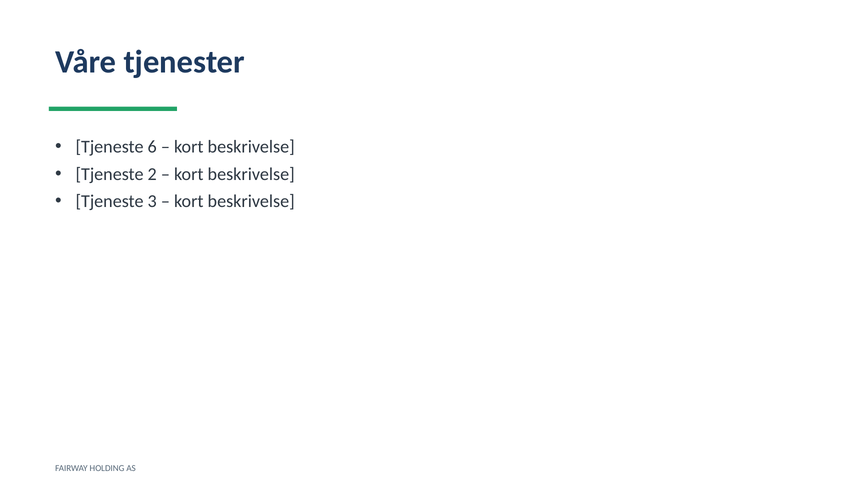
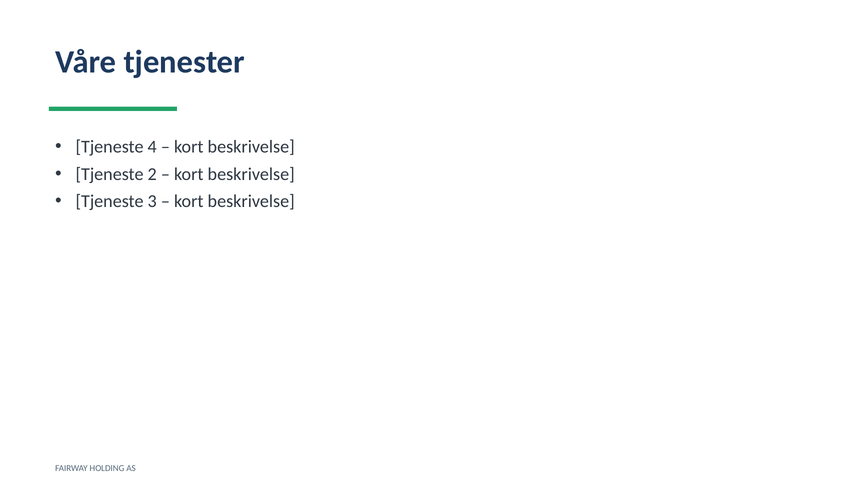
6: 6 -> 4
